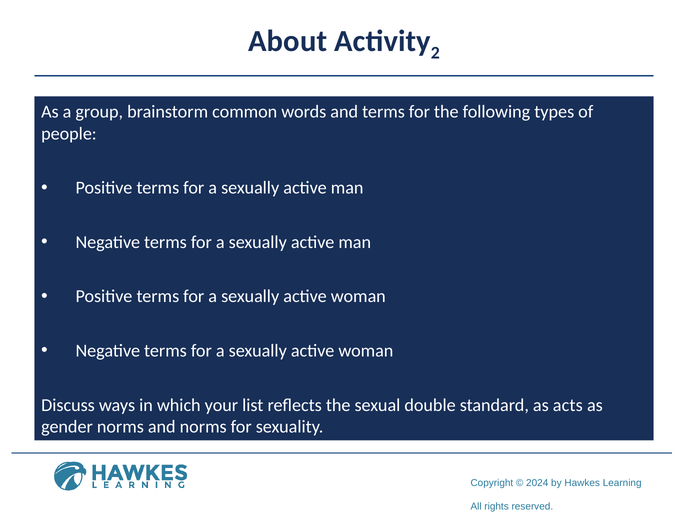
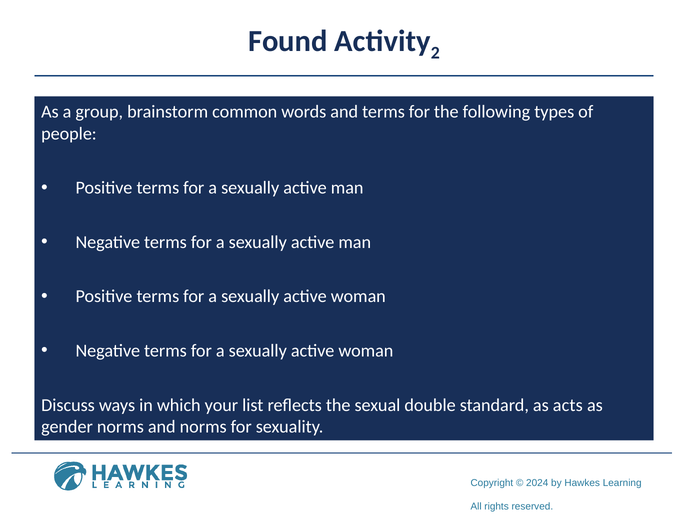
About: About -> Found
